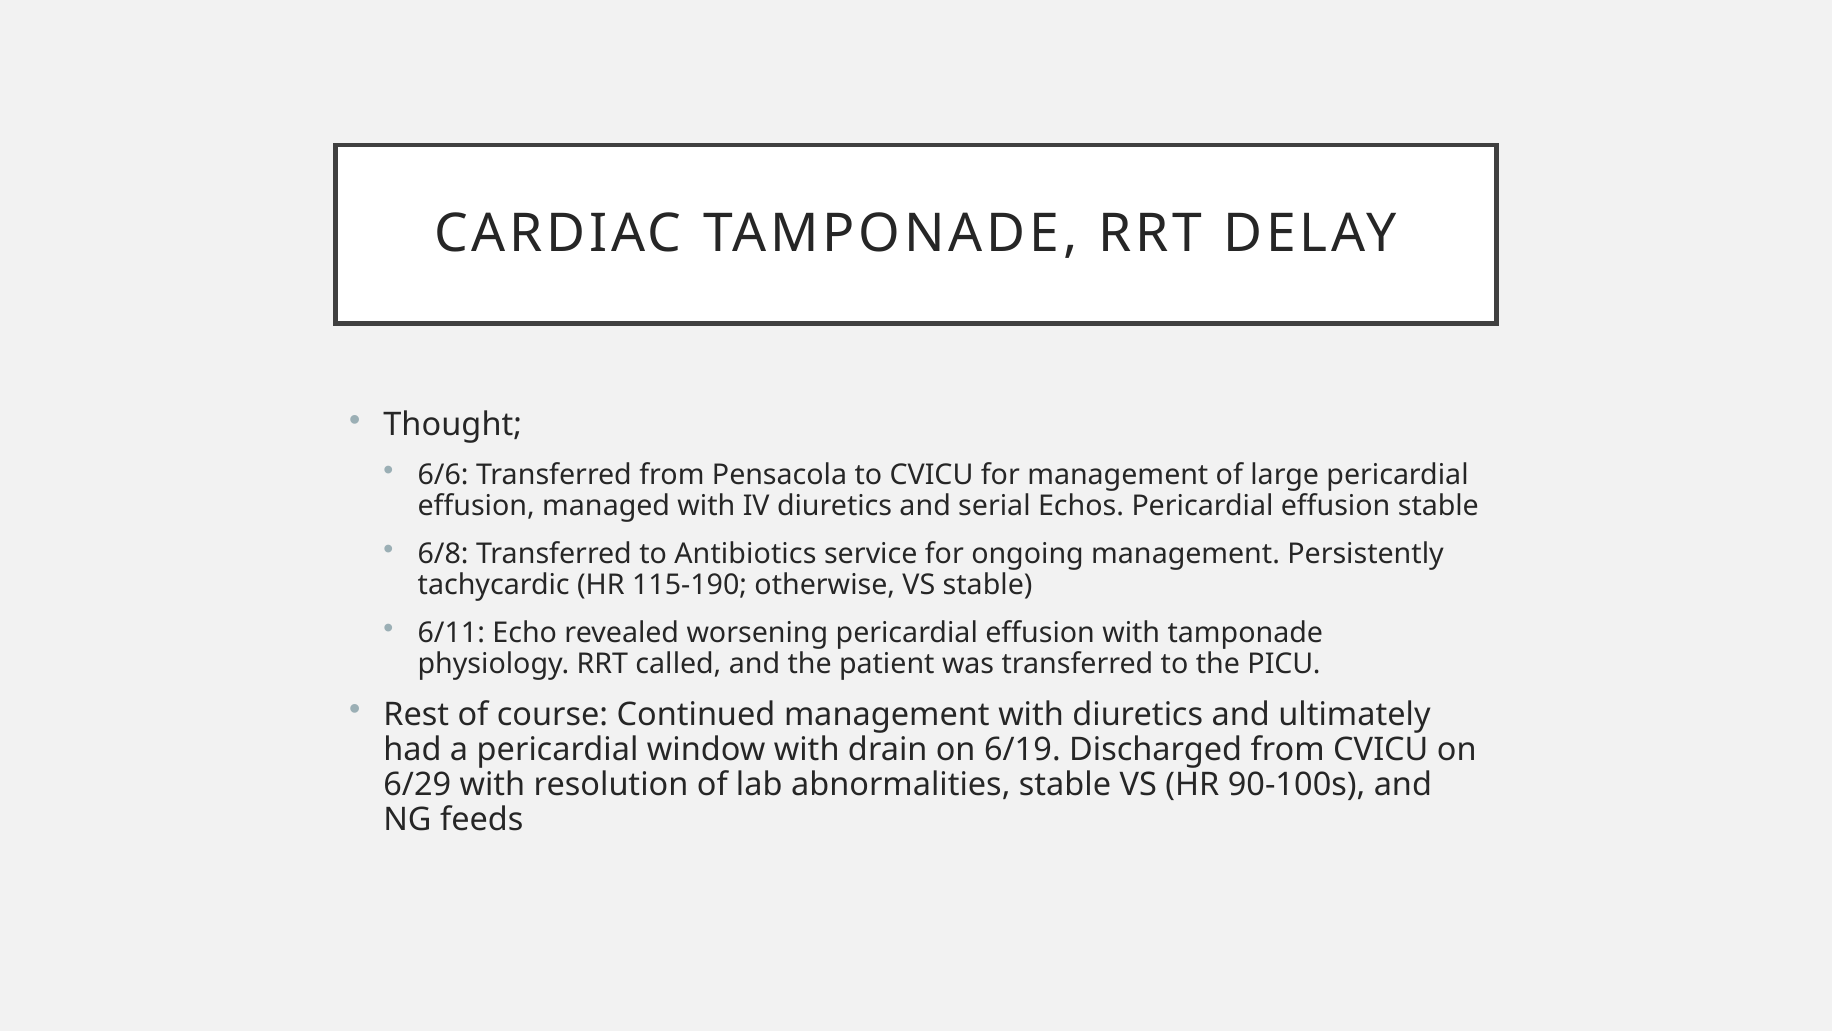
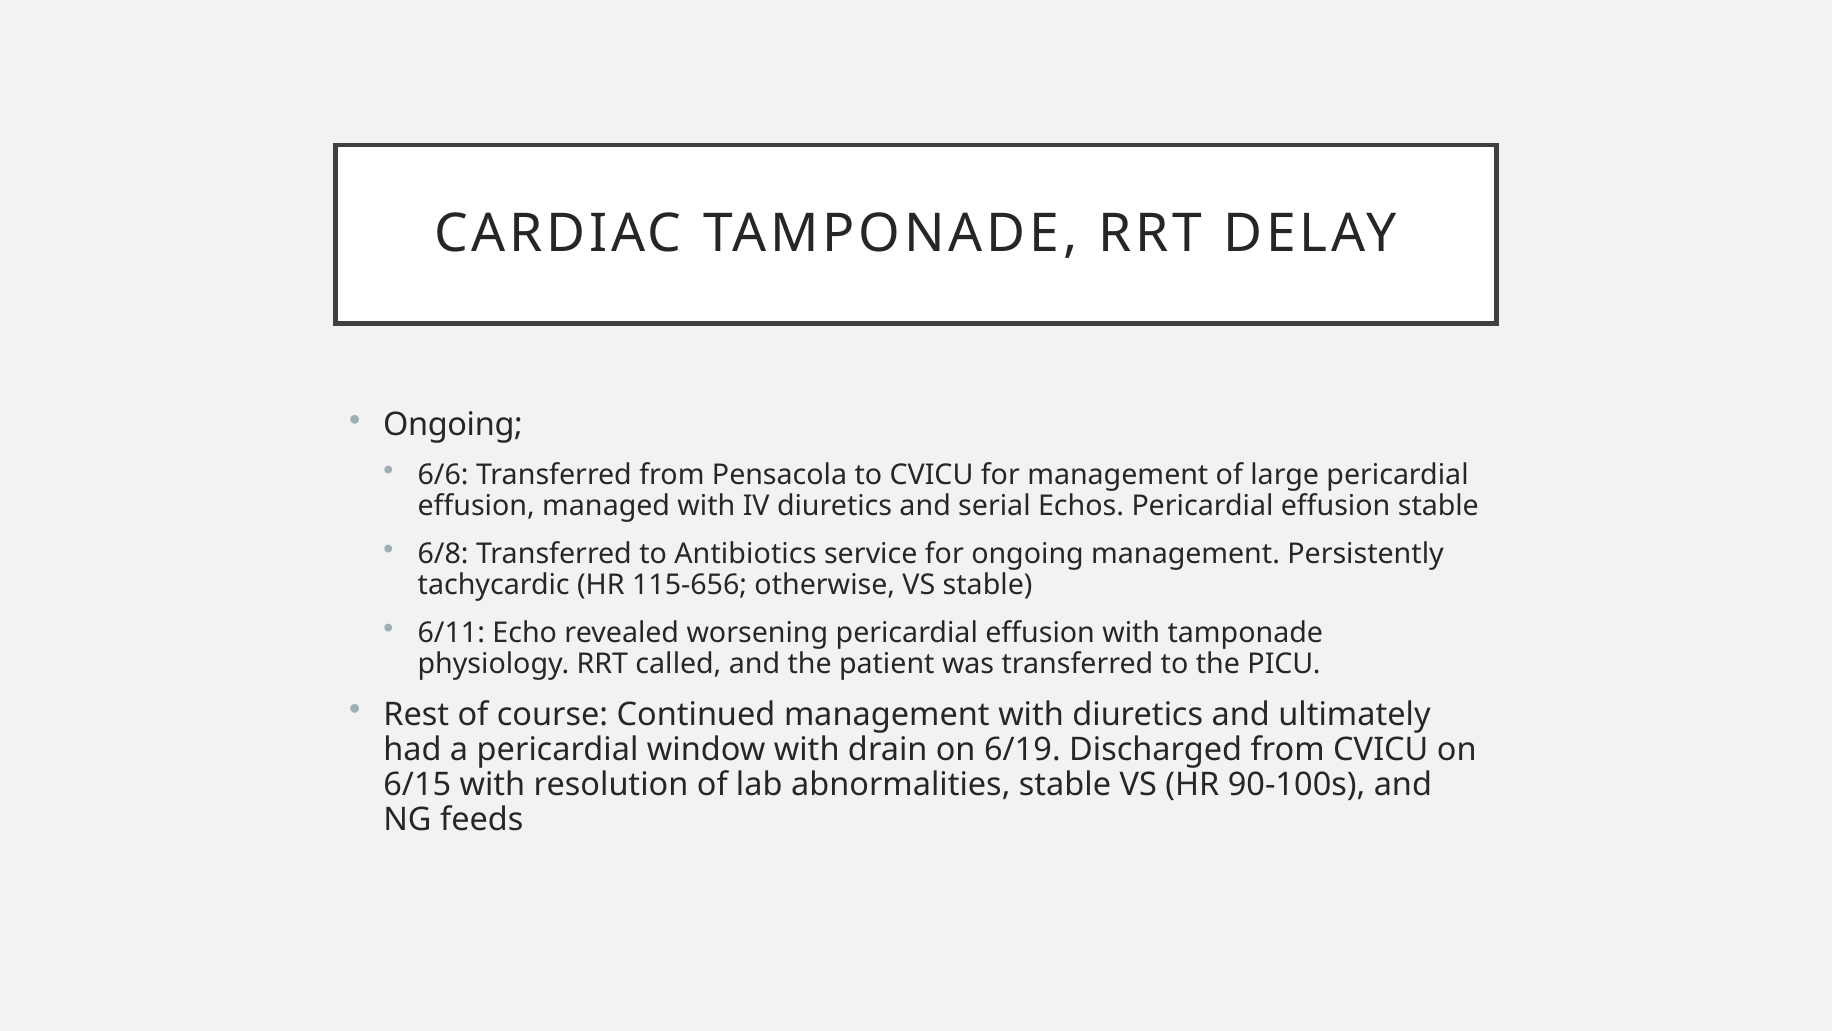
Thought at (453, 425): Thought -> Ongoing
115-190: 115-190 -> 115-656
6/29: 6/29 -> 6/15
